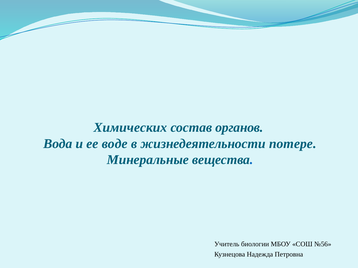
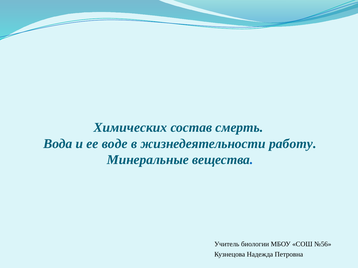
органов: органов -> смерть
потере: потере -> работу
